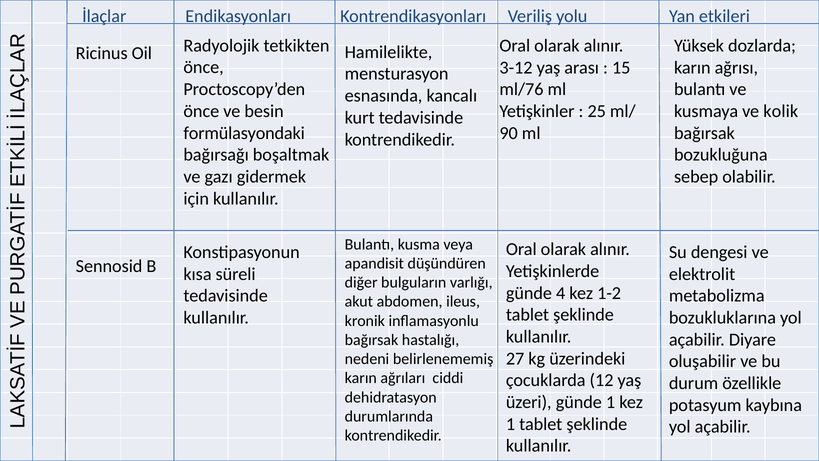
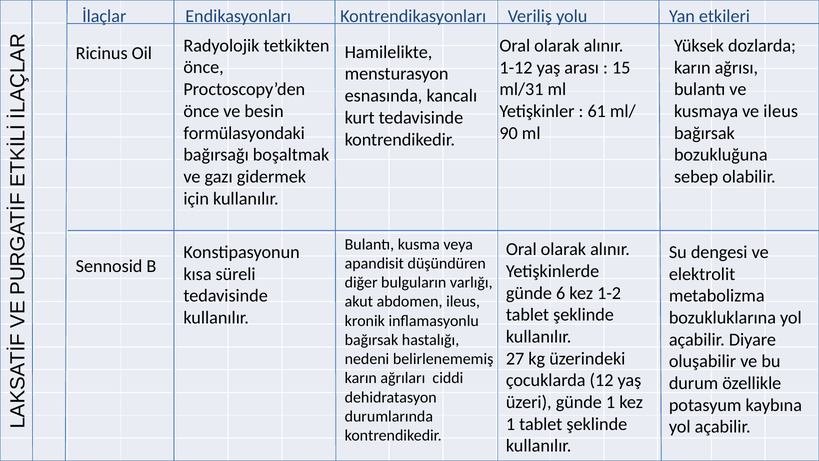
3-12: 3-12 -> 1-12
ml/76: ml/76 -> ml/31
25: 25 -> 61
ve kolik: kolik -> ileus
4: 4 -> 6
